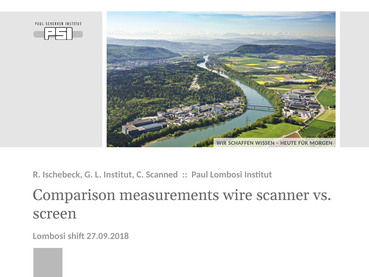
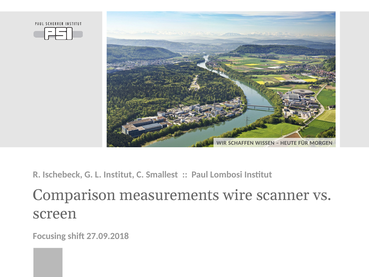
Scanned: Scanned -> Smallest
Lombosi at (49, 236): Lombosi -> Focusing
